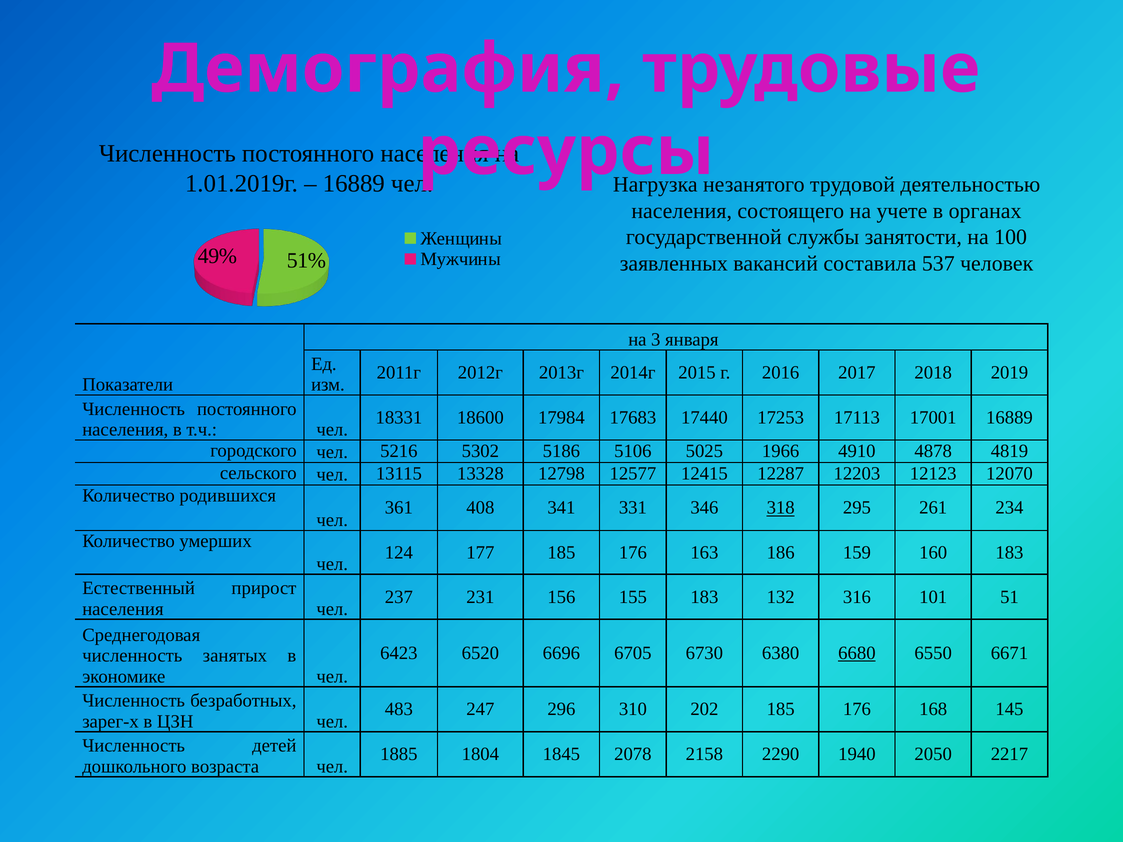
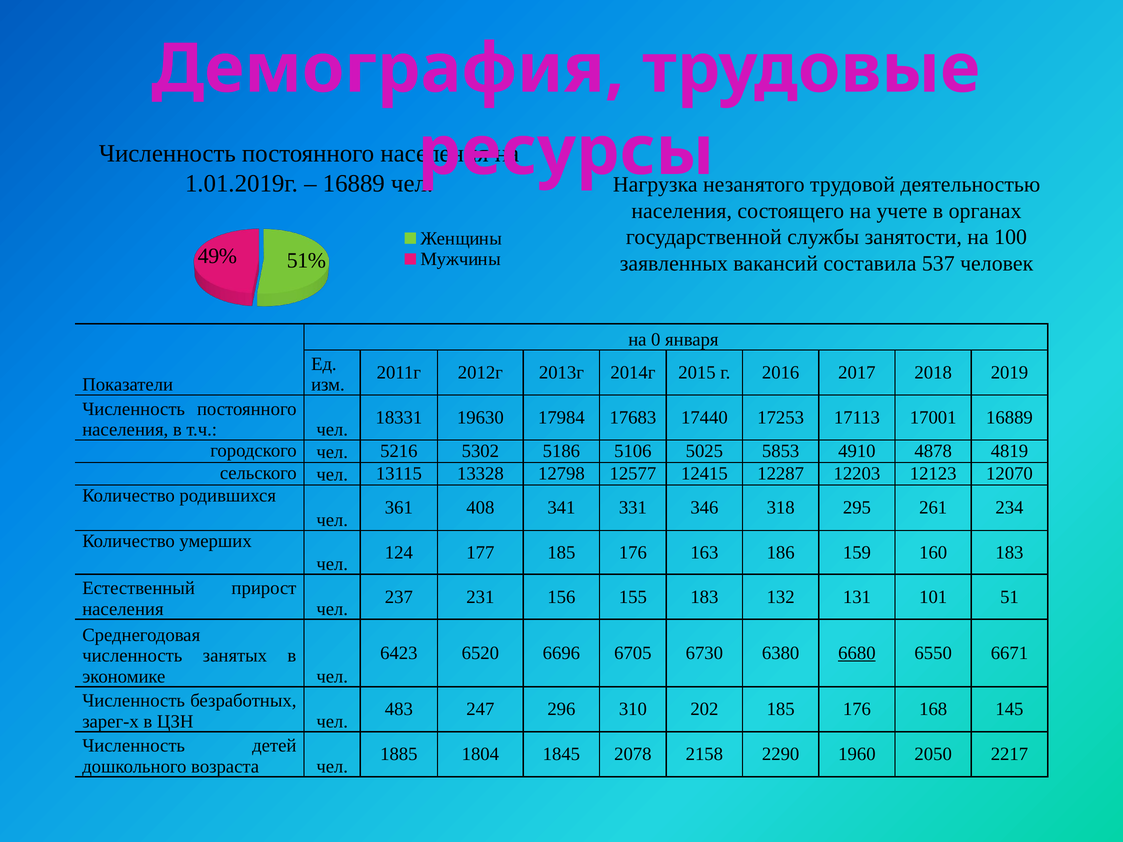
3: 3 -> 0
18600: 18600 -> 19630
1966: 1966 -> 5853
318 underline: present -> none
316: 316 -> 131
1940: 1940 -> 1960
